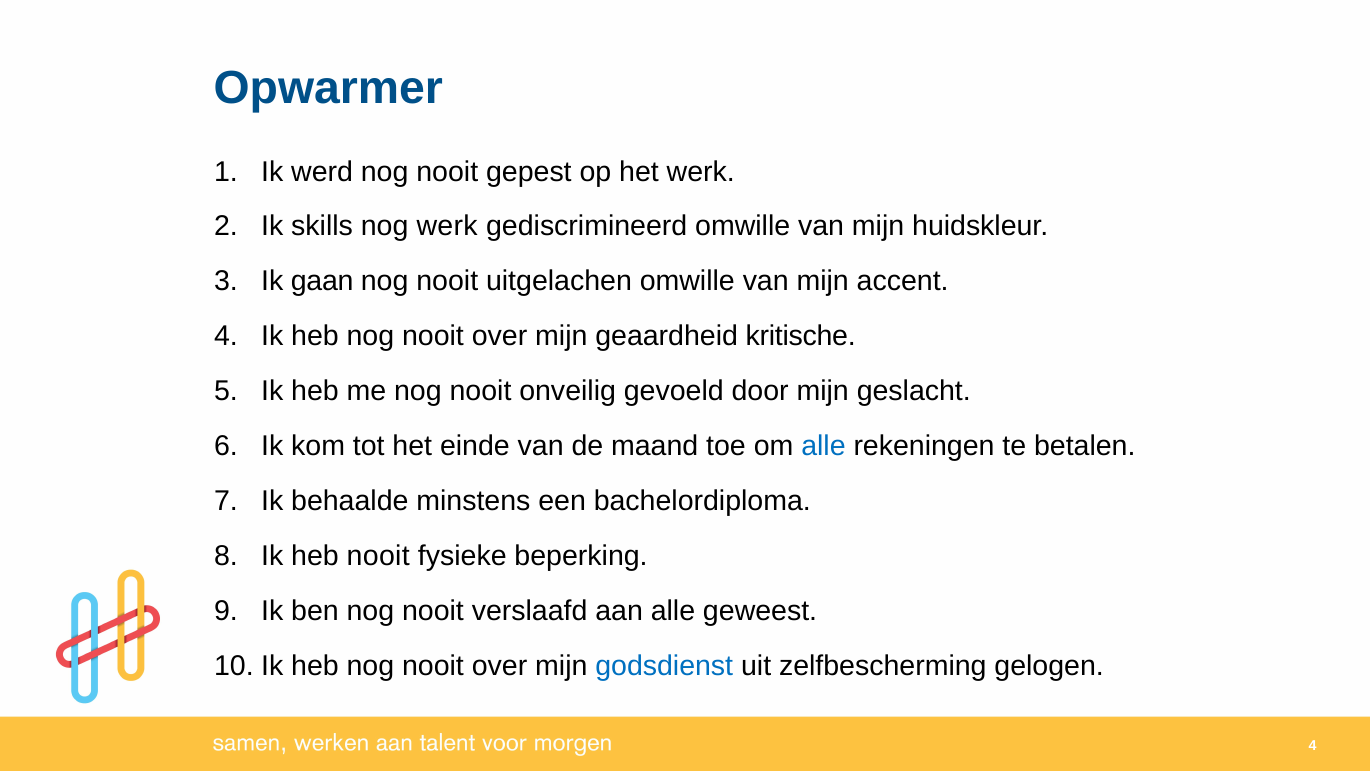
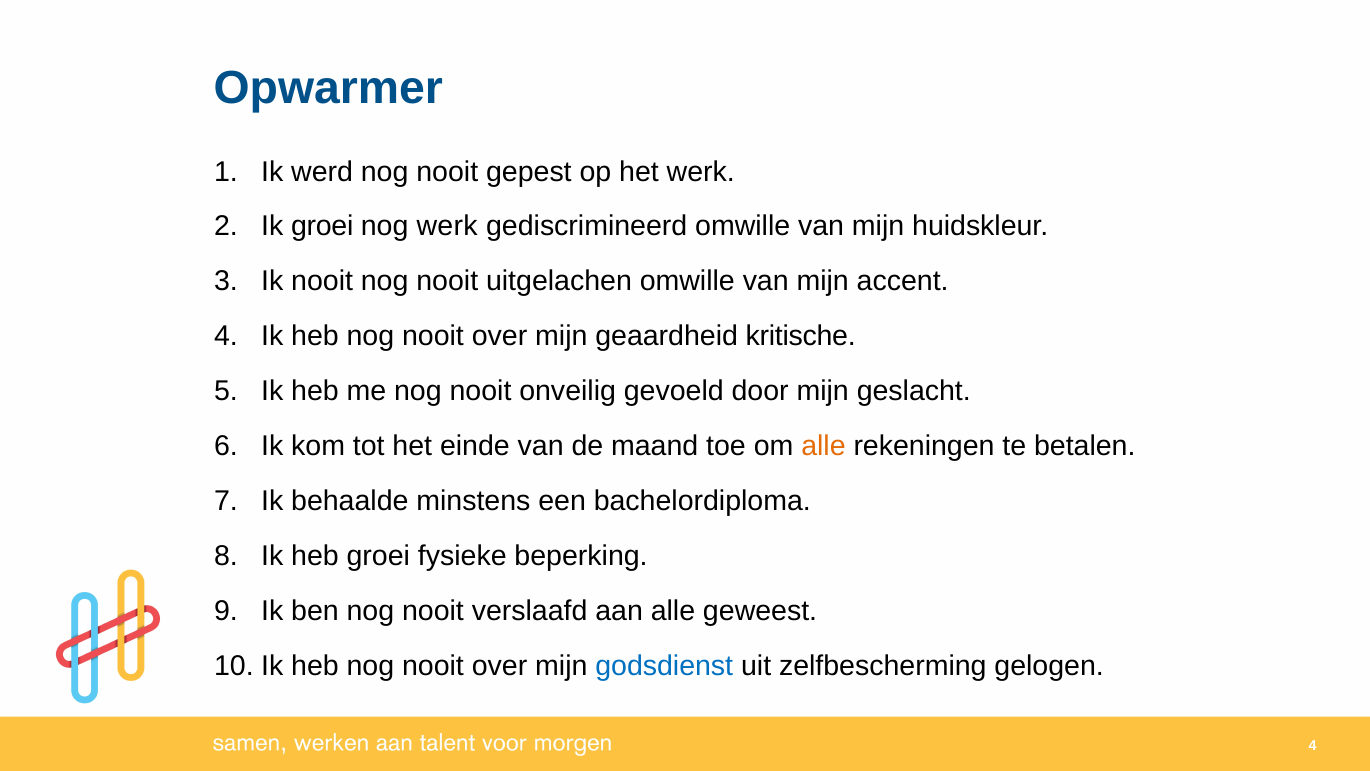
Ik skills: skills -> groei
Ik gaan: gaan -> nooit
alle at (823, 446) colour: blue -> orange
heb nooit: nooit -> groei
